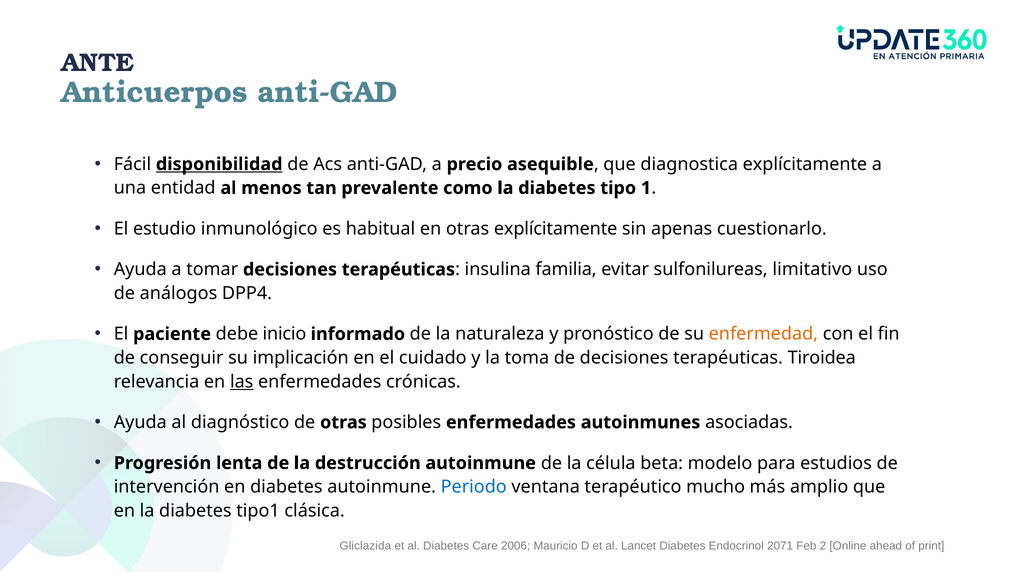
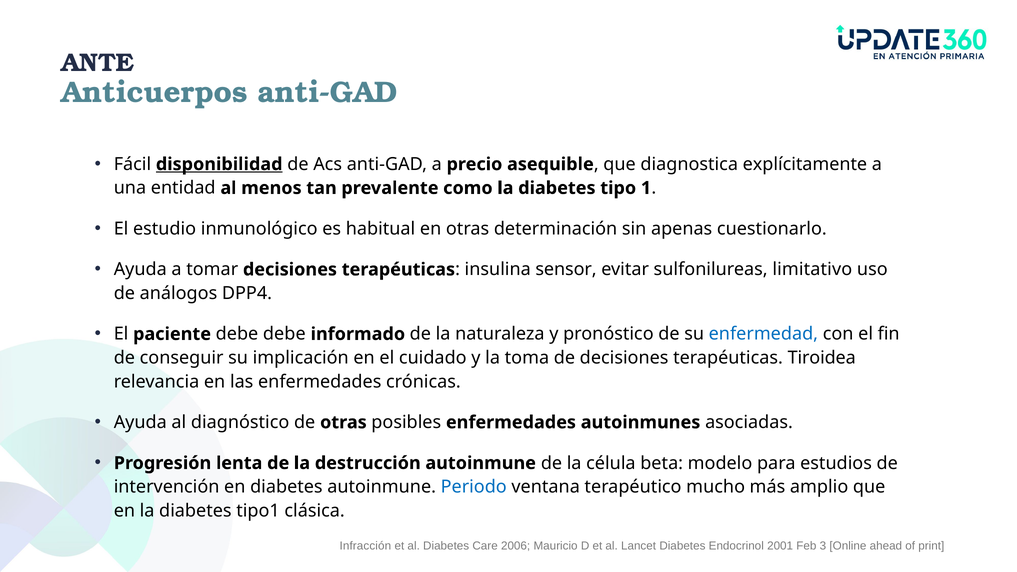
otras explícitamente: explícitamente -> determinación
familia: familia -> sensor
debe inicio: inicio -> debe
enfermedad colour: orange -> blue
las underline: present -> none
Gliclazida: Gliclazida -> Infracción
2071: 2071 -> 2001
2: 2 -> 3
